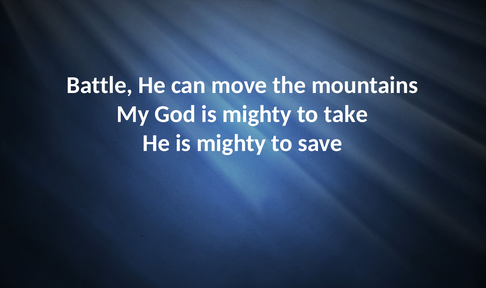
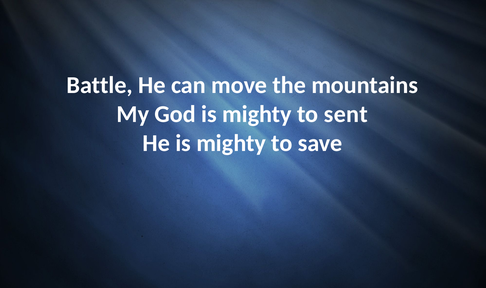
take: take -> sent
